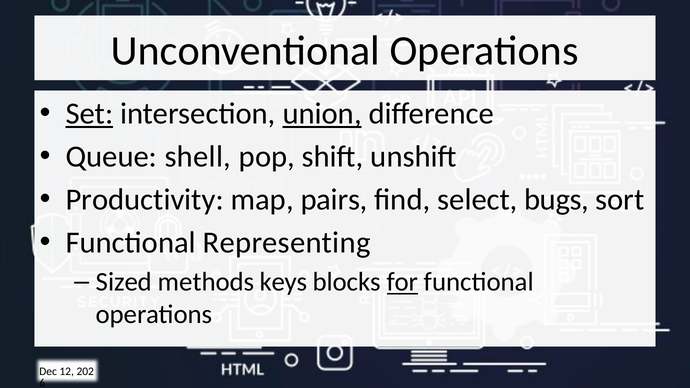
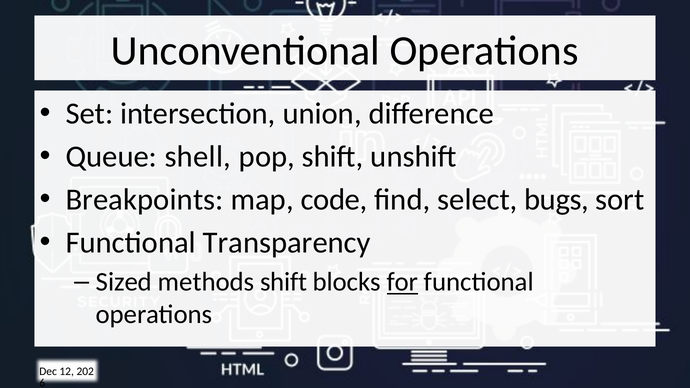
Set underline: present -> none
union underline: present -> none
Productivity: Productivity -> Breakpoints
pairs: pairs -> code
Representing: Representing -> Transparency
methods keys: keys -> shift
